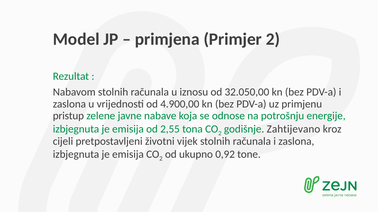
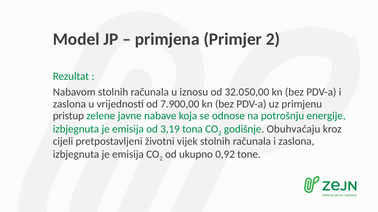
4.900,00: 4.900,00 -> 7.900,00
2,55: 2,55 -> 3,19
Zahtijevano: Zahtijevano -> Obuhvaćaju
